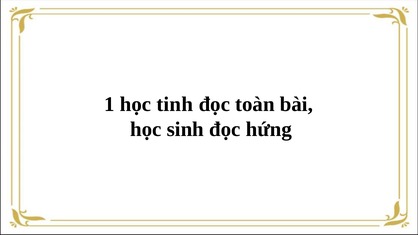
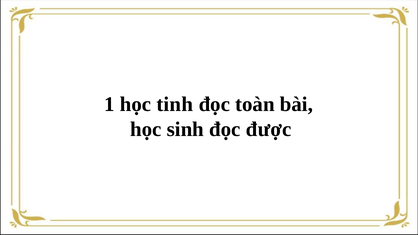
hứng: hứng -> được
